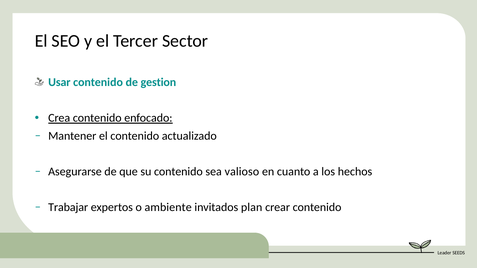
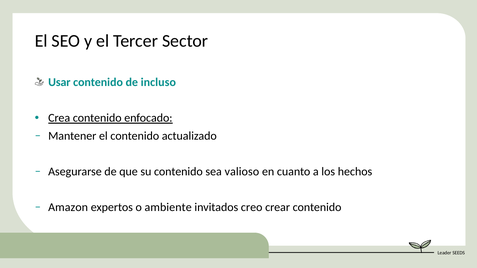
gestion: gestion -> incluso
Trabajar: Trabajar -> Amazon
plan: plan -> creo
